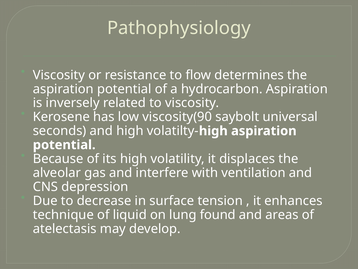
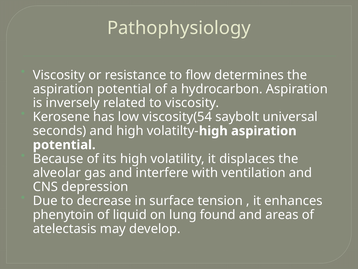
viscosity(90: viscosity(90 -> viscosity(54
technique: technique -> phenytoin
